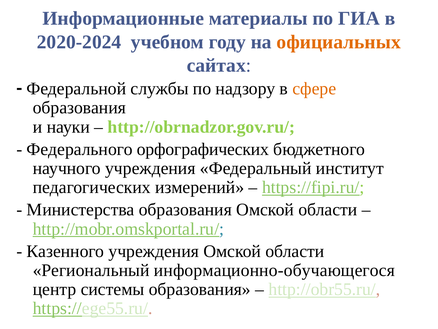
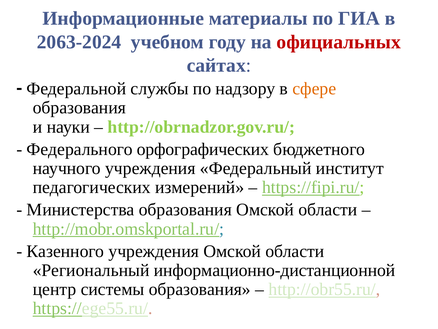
2020-2024: 2020-2024 -> 2063-2024
официальных colour: orange -> red
информационно-обучающегося: информационно-обучающегося -> информационно-дистанционной
